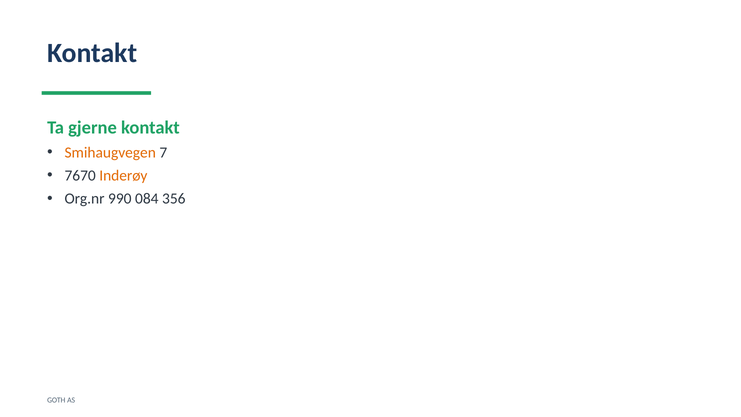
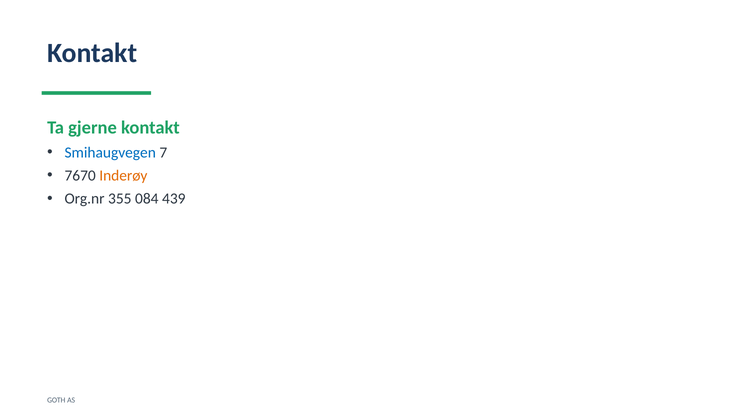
Smihaugvegen colour: orange -> blue
990: 990 -> 355
356: 356 -> 439
